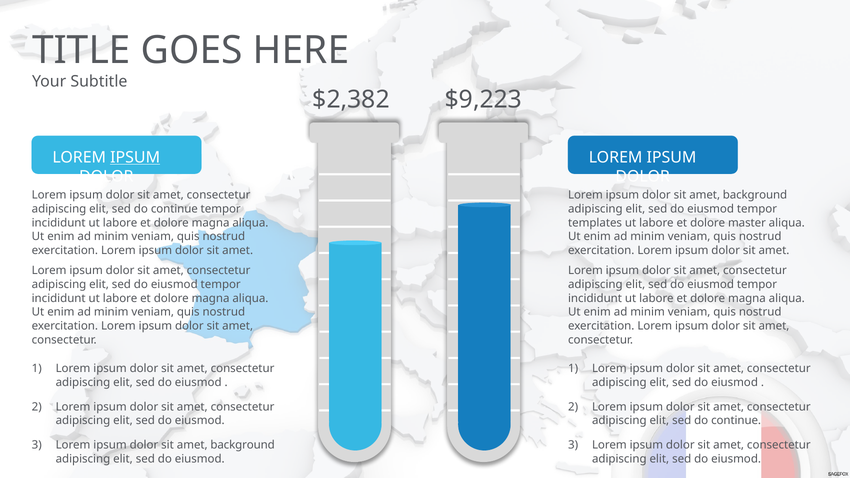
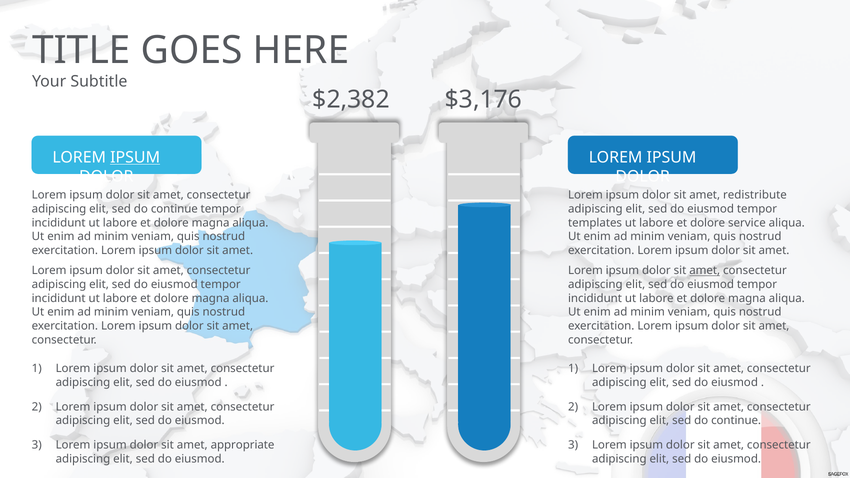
$9,223: $9,223 -> $3,176
background at (755, 195): background -> redistribute
master: master -> service
amet at (705, 271) underline: none -> present
background at (243, 445): background -> appropriate
